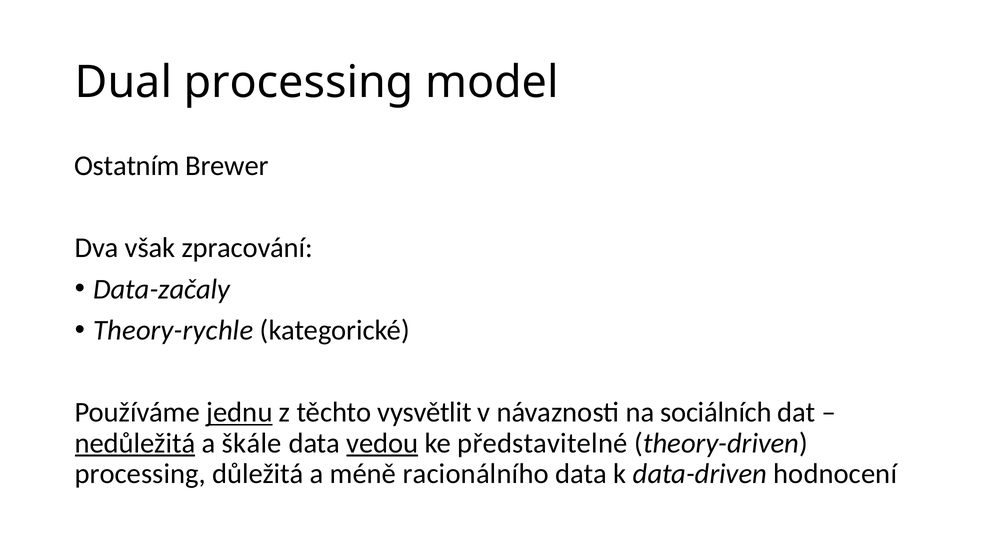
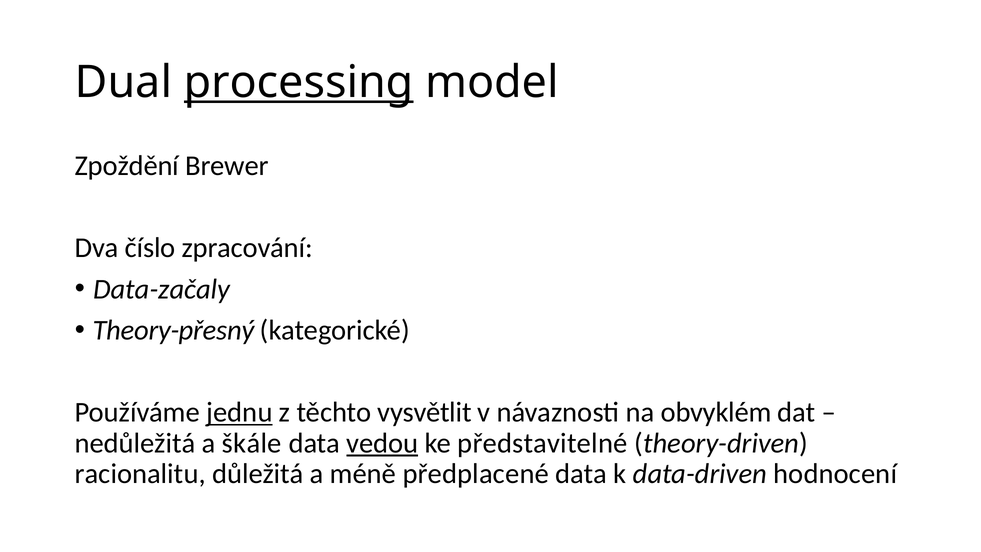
processing at (299, 82) underline: none -> present
Ostatním: Ostatním -> Zpoždění
však: však -> číslo
Theory-rychle: Theory-rychle -> Theory-přesný
sociálních: sociálních -> obvyklém
nedůležitá underline: present -> none
processing at (140, 474): processing -> racionalitu
racionálního: racionálního -> předplacené
